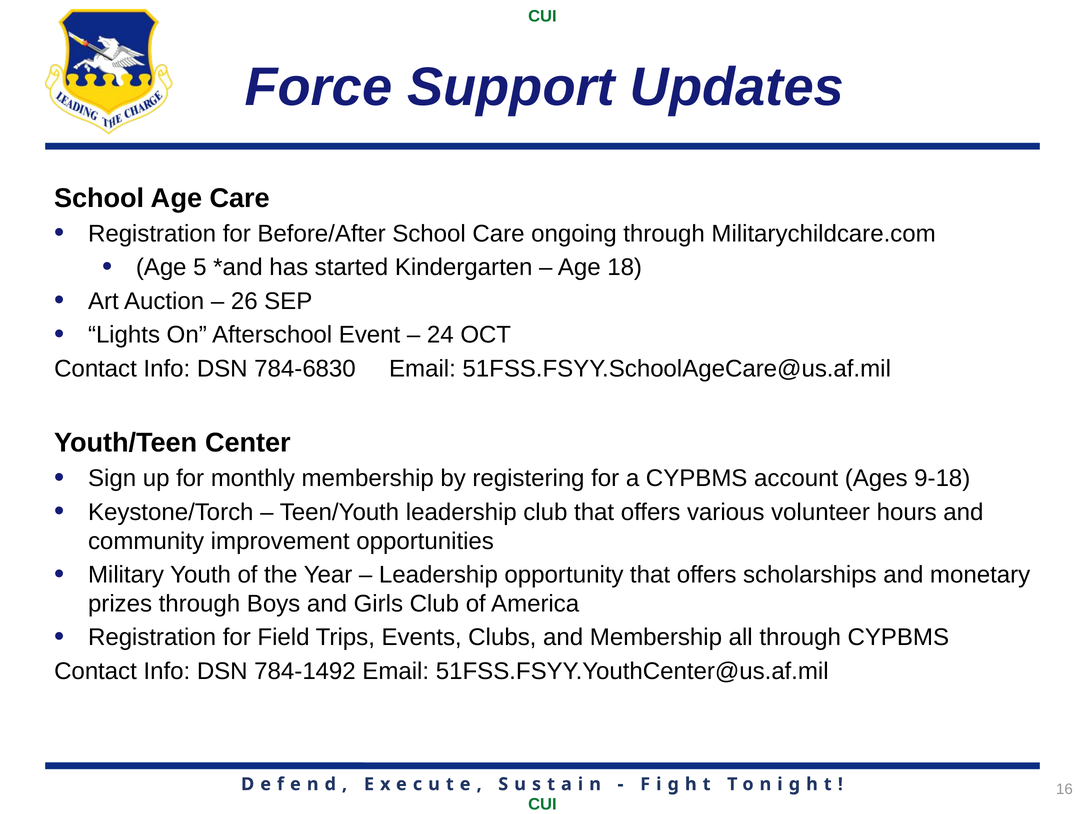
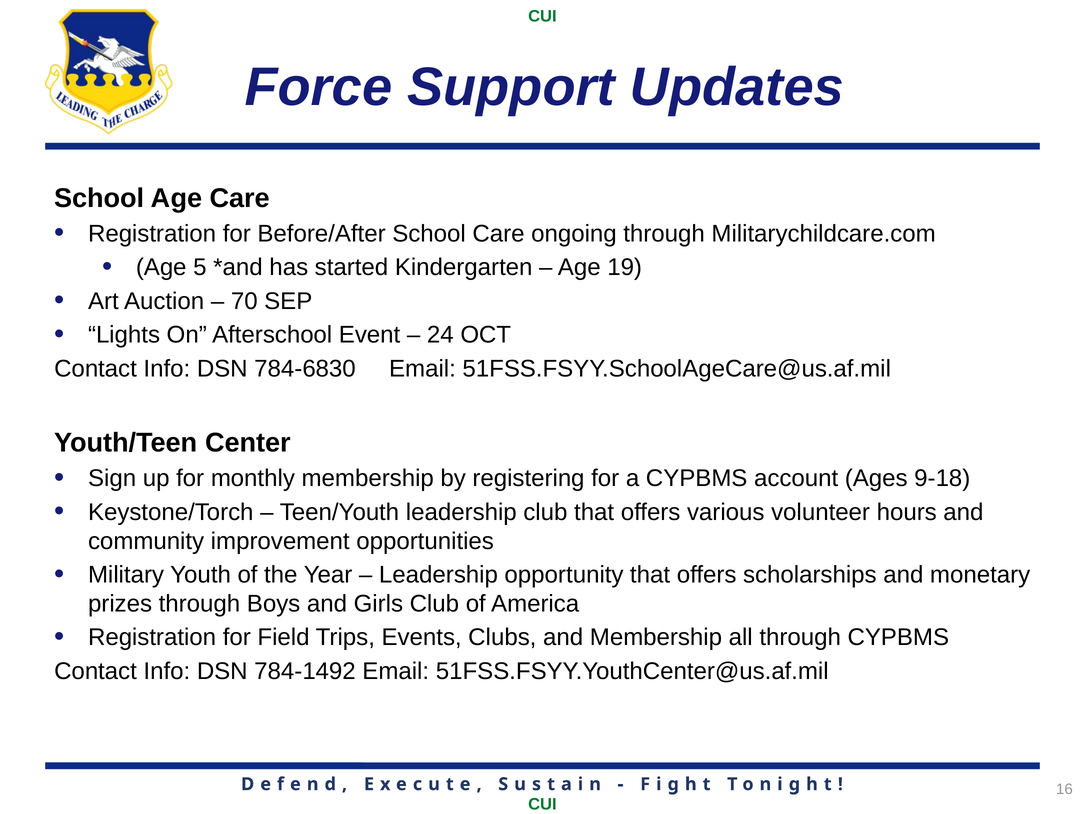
18: 18 -> 19
26: 26 -> 70
